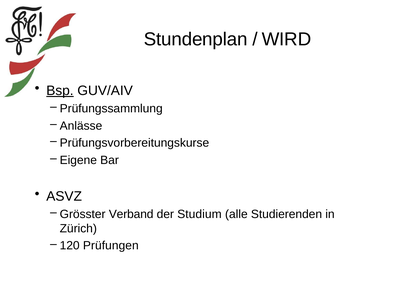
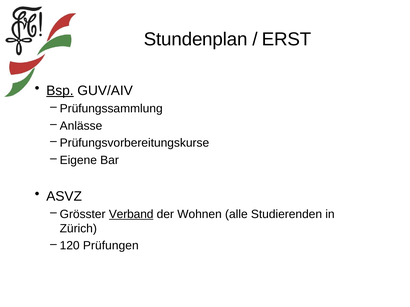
WIRD: WIRD -> ERST
Verband underline: none -> present
Studium: Studium -> Wohnen
